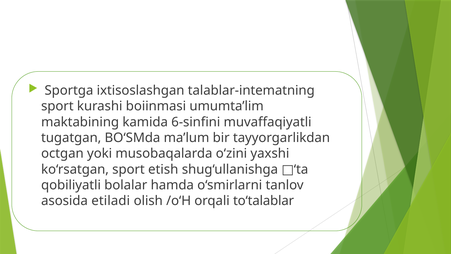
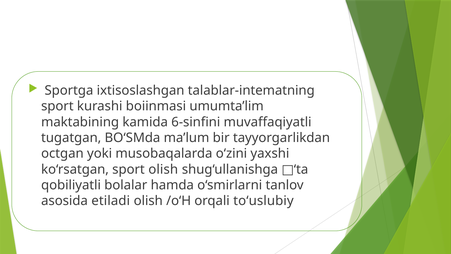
sport etish: etish -> olish
to‘talablar: to‘talablar -> to‘uslubiy
